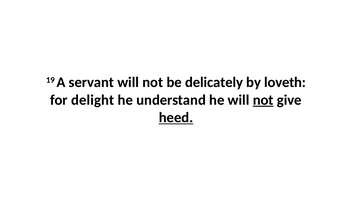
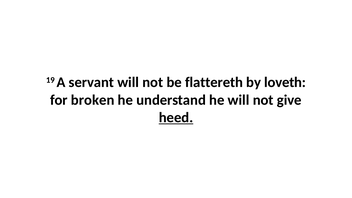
delicately: delicately -> flattereth
delight: delight -> broken
not at (263, 100) underline: present -> none
